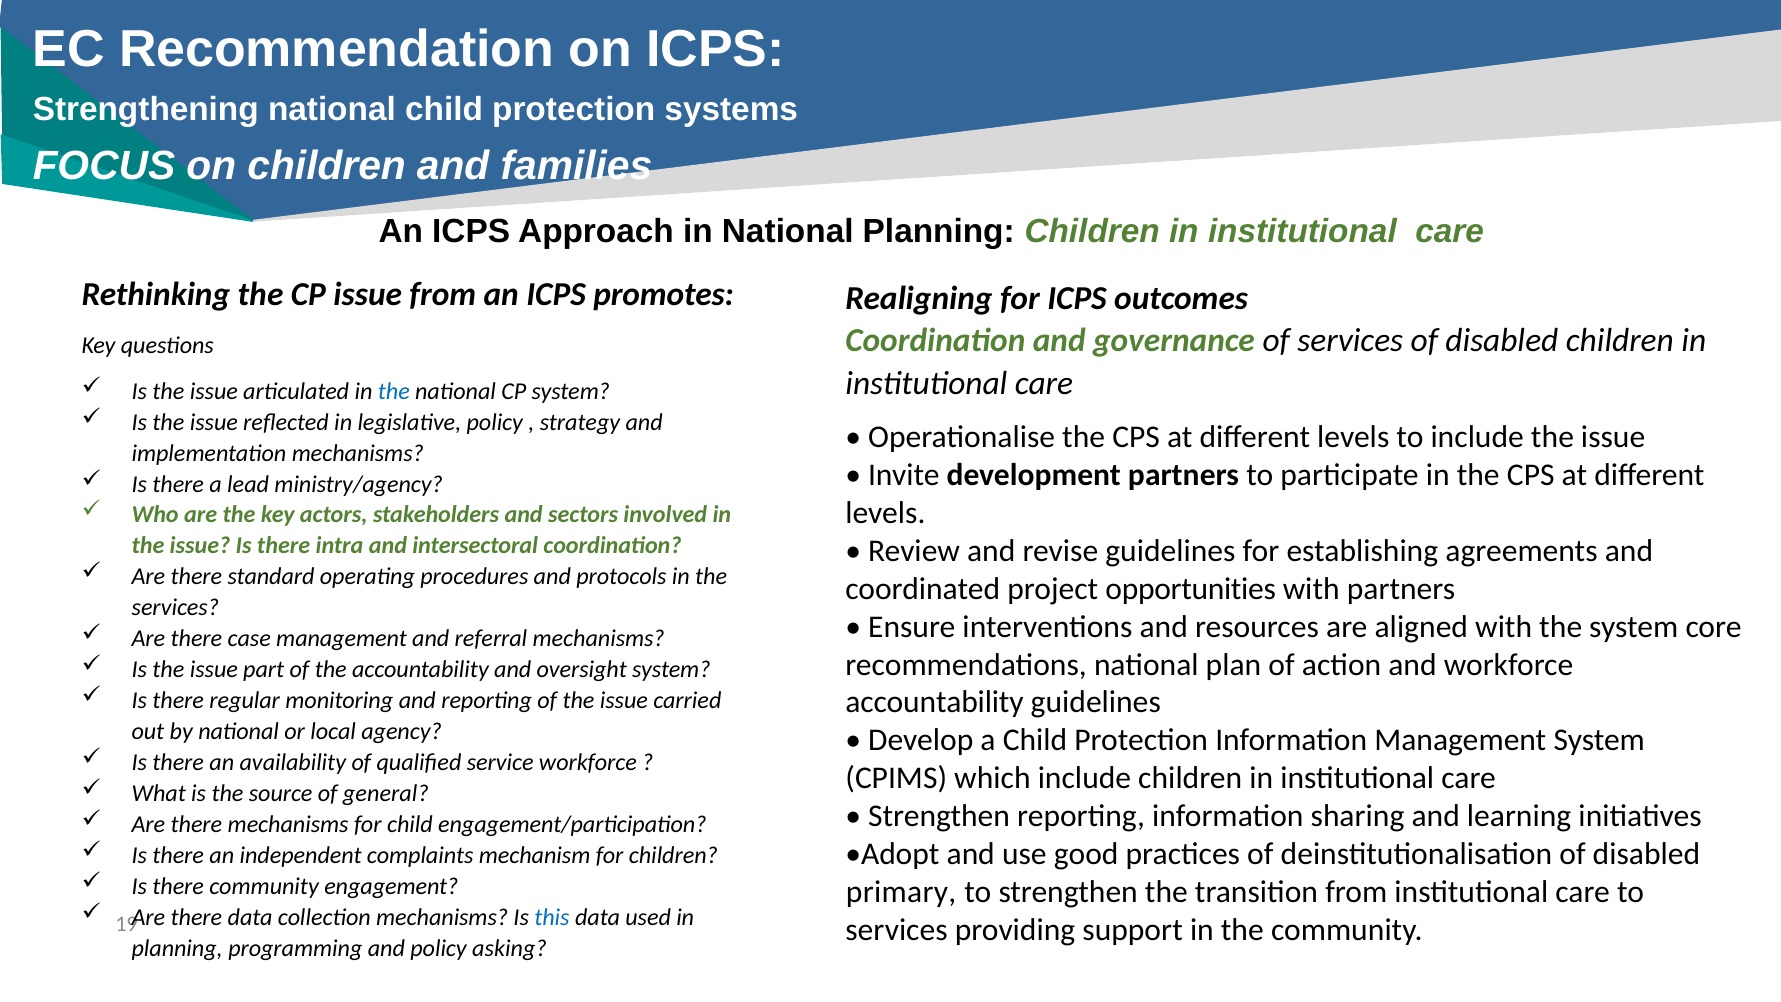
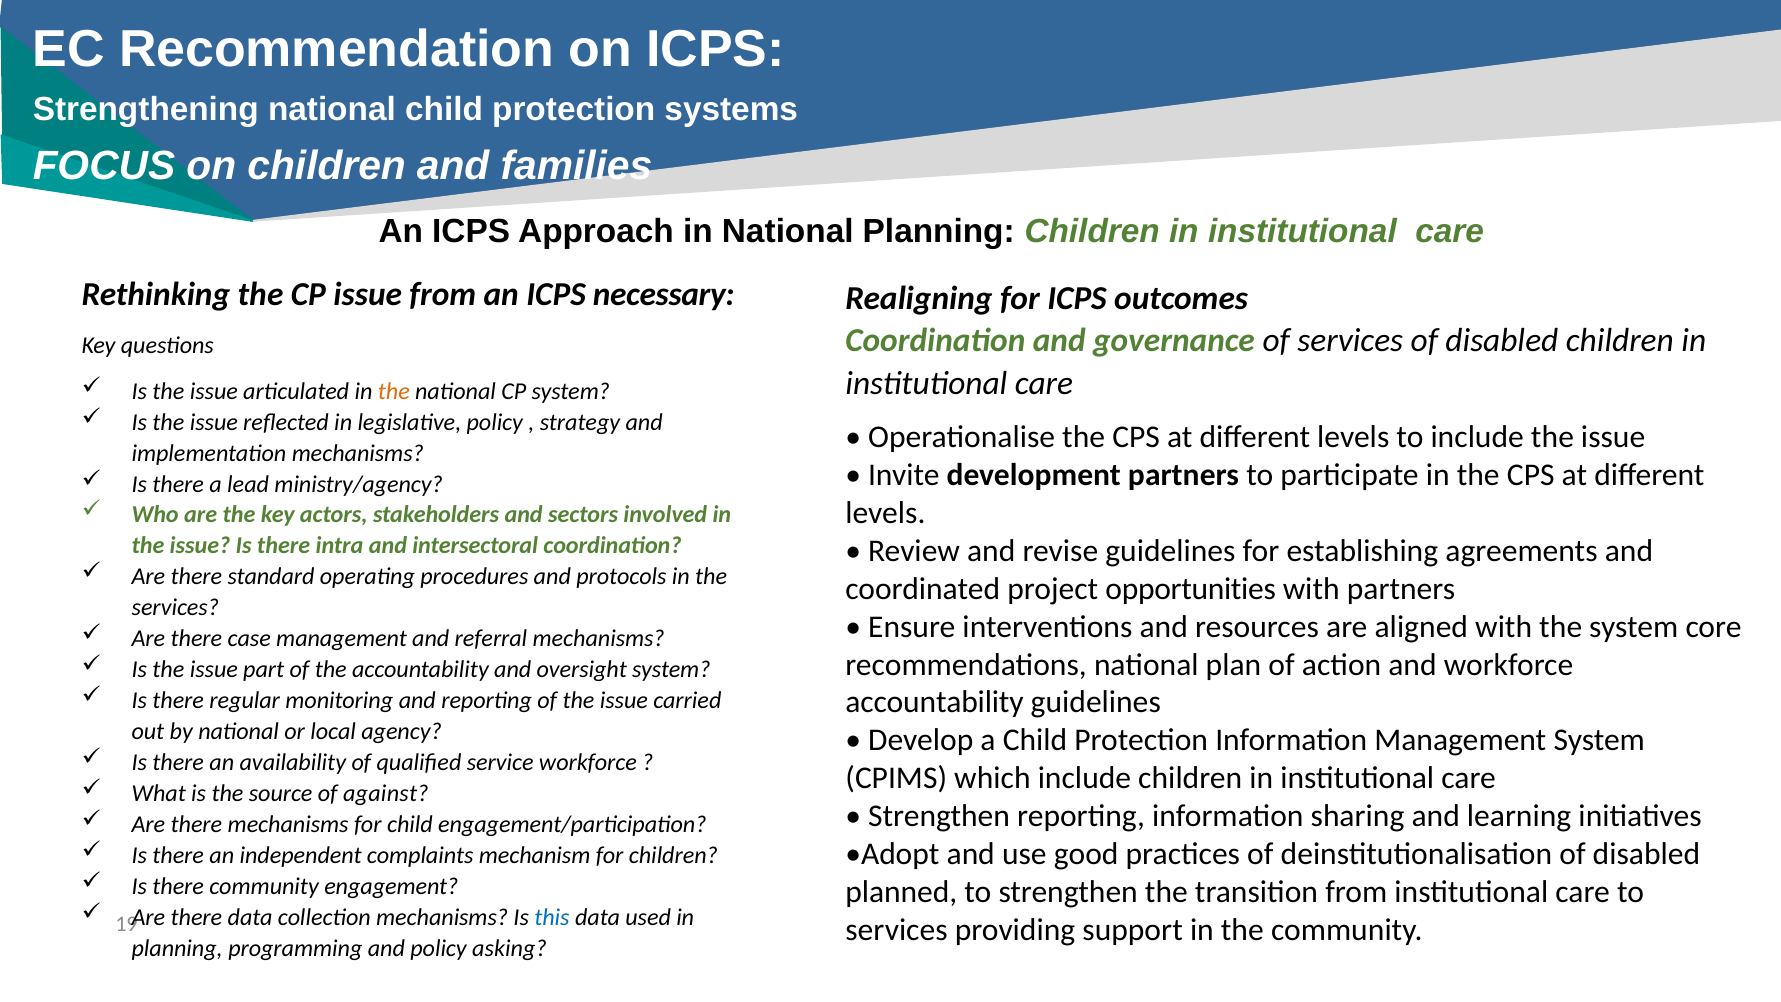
promotes: promotes -> necessary
the at (394, 391) colour: blue -> orange
general: general -> against
primary: primary -> planned
